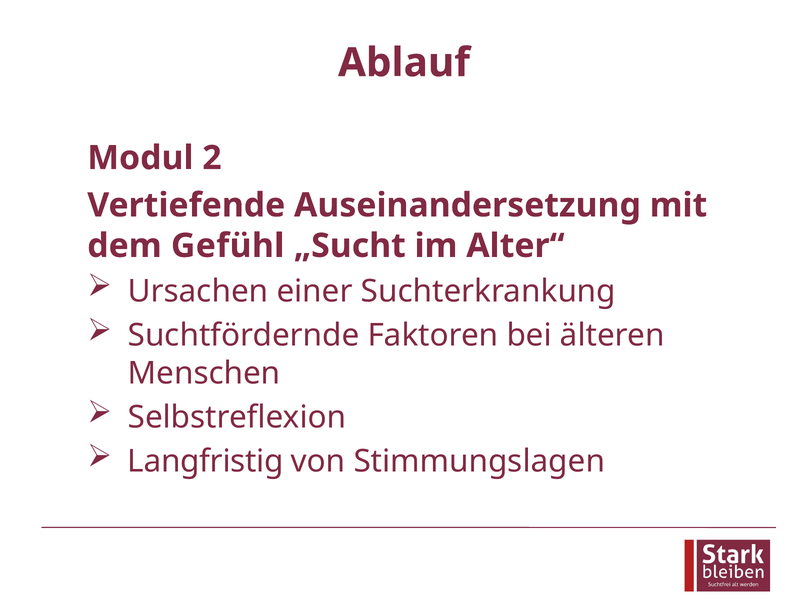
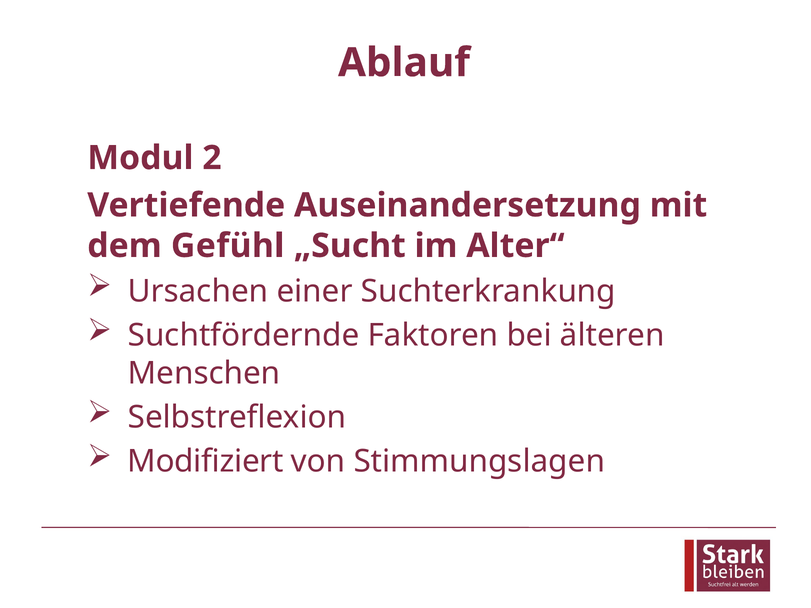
Langfristig: Langfristig -> Modifiziert
